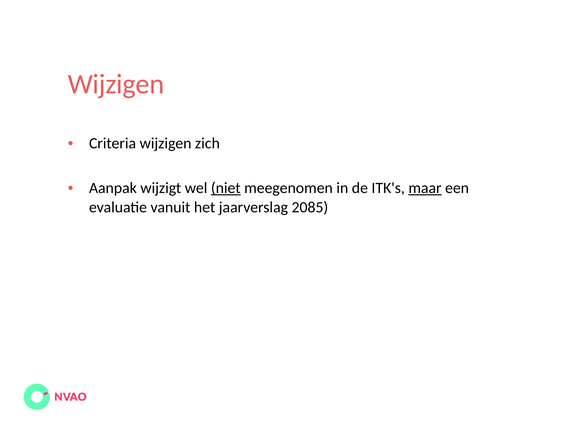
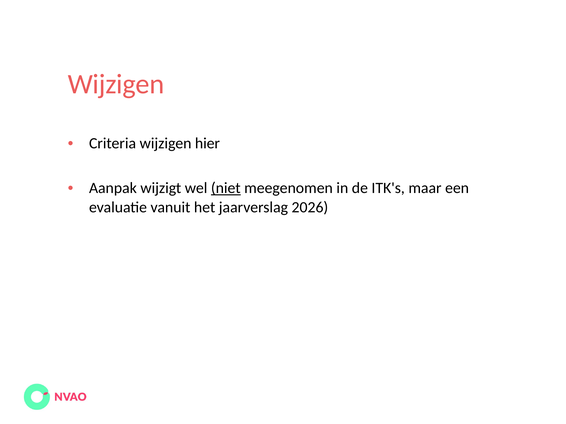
zich: zich -> hier
maar underline: present -> none
2085: 2085 -> 2026
